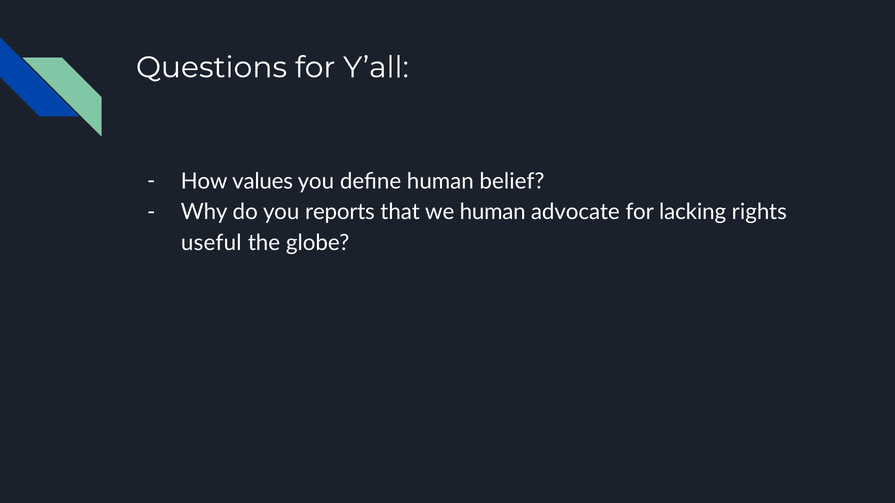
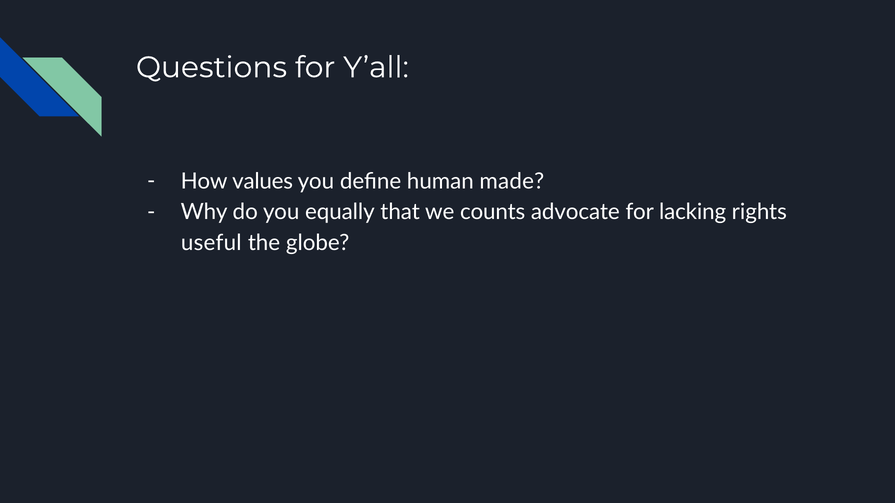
belief: belief -> made
reports: reports -> equally
we human: human -> counts
